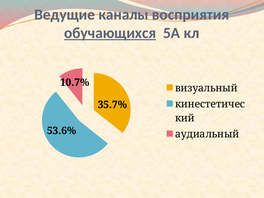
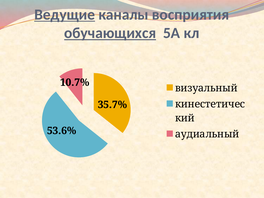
Ведущие underline: none -> present
